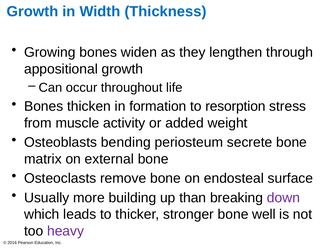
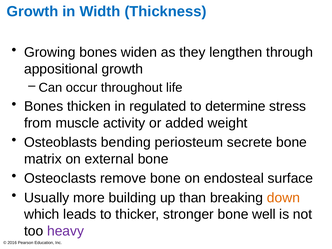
formation: formation -> regulated
resorption: resorption -> determine
down colour: purple -> orange
